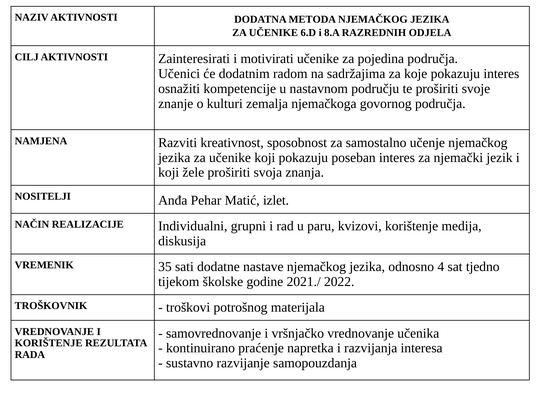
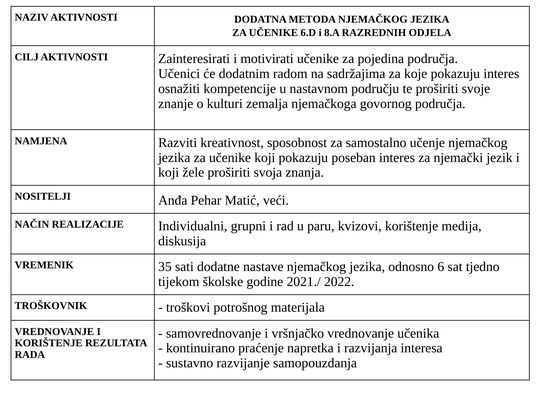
izlet: izlet -> veći
4: 4 -> 6
